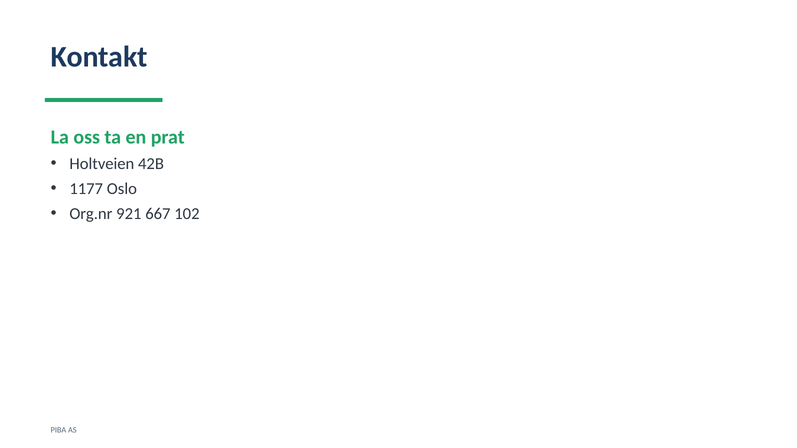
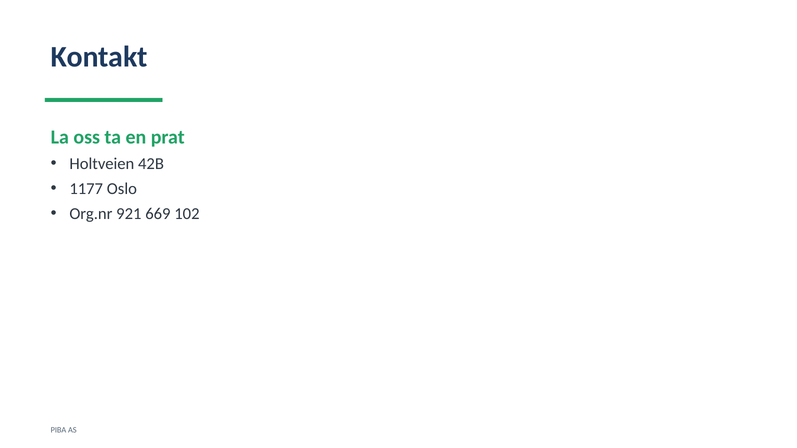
667: 667 -> 669
